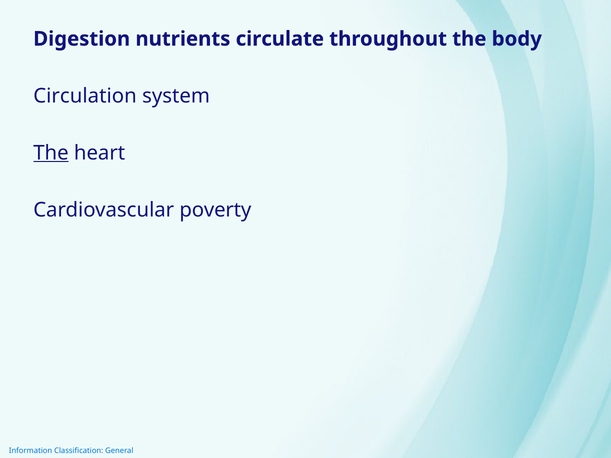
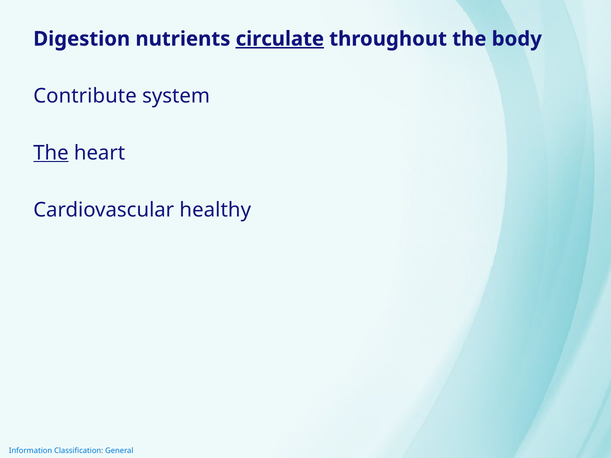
circulate underline: none -> present
Circulation: Circulation -> Contribute
poverty: poverty -> healthy
